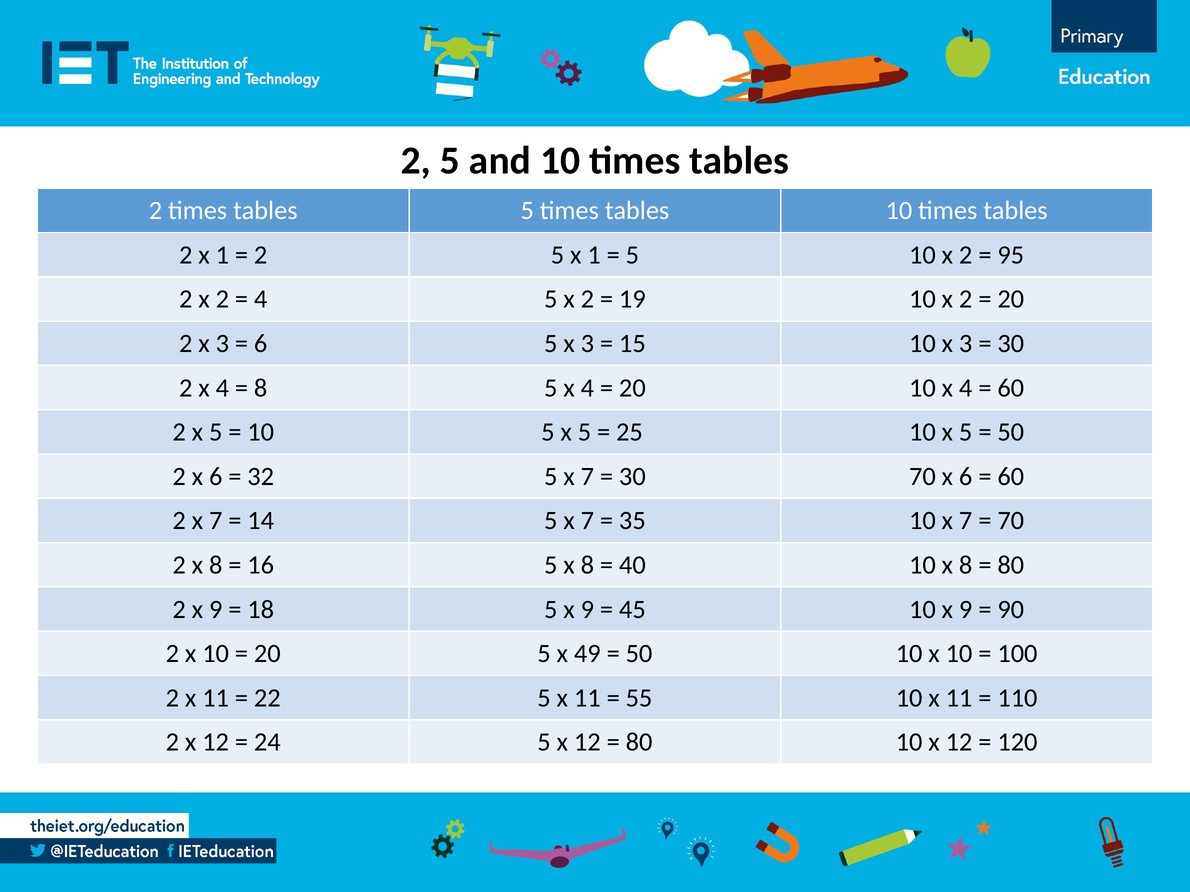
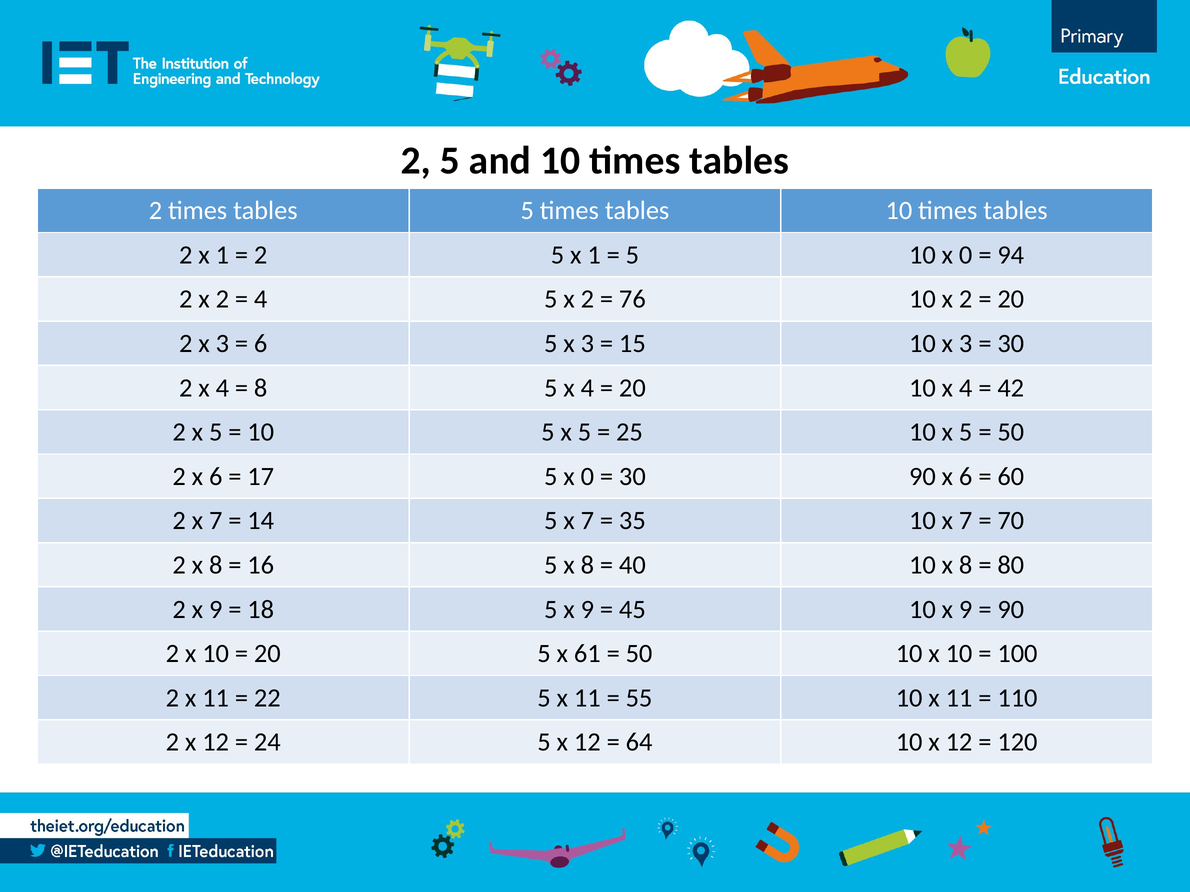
5 10 x 2: 2 -> 0
95: 95 -> 94
19: 19 -> 76
60 at (1011, 388): 60 -> 42
32: 32 -> 17
7 at (587, 477): 7 -> 0
30 70: 70 -> 90
49: 49 -> 61
80 at (639, 743): 80 -> 64
